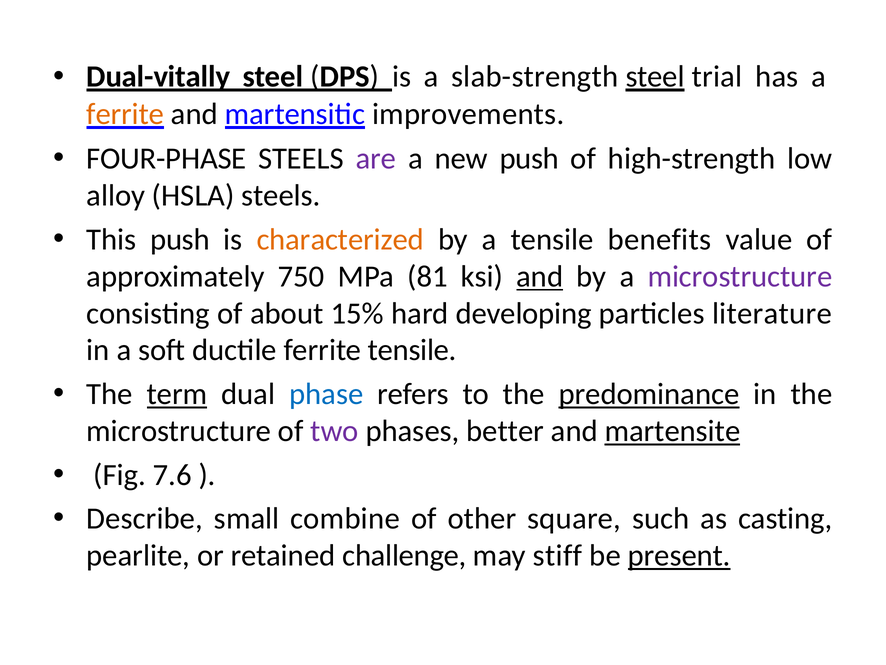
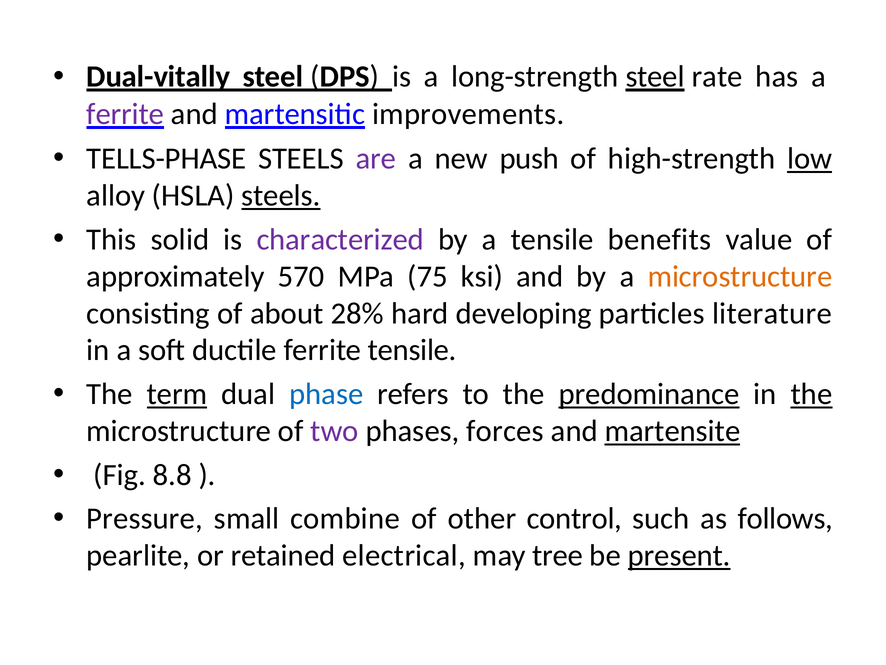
slab-strength: slab-strength -> long-strength
trial: trial -> rate
ferrite at (125, 114) colour: orange -> purple
FOUR-PHASE: FOUR-PHASE -> TELLS-PHASE
low underline: none -> present
steels at (281, 196) underline: none -> present
This push: push -> solid
characterized colour: orange -> purple
750: 750 -> 570
81: 81 -> 75
and at (540, 276) underline: present -> none
microstructure at (740, 276) colour: purple -> orange
15%: 15% -> 28%
the at (811, 394) underline: none -> present
better: better -> forces
7.6: 7.6 -> 8.8
Describe: Describe -> Pressure
square: square -> control
casting: casting -> follows
challenge: challenge -> electrical
stiff: stiff -> tree
